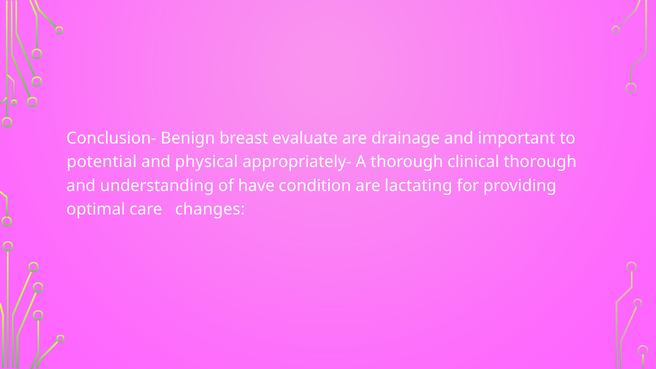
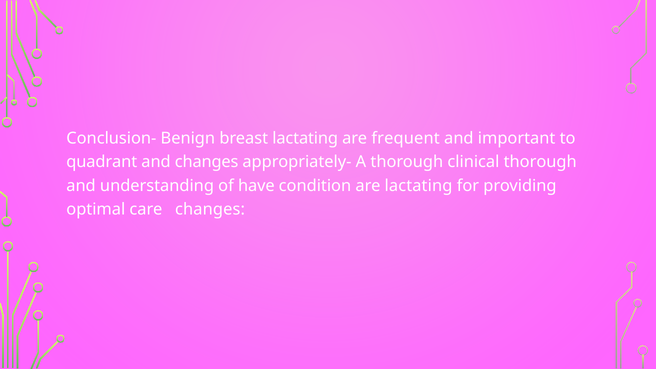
breast evaluate: evaluate -> lactating
drainage: drainage -> frequent
potential: potential -> quadrant
and physical: physical -> changes
